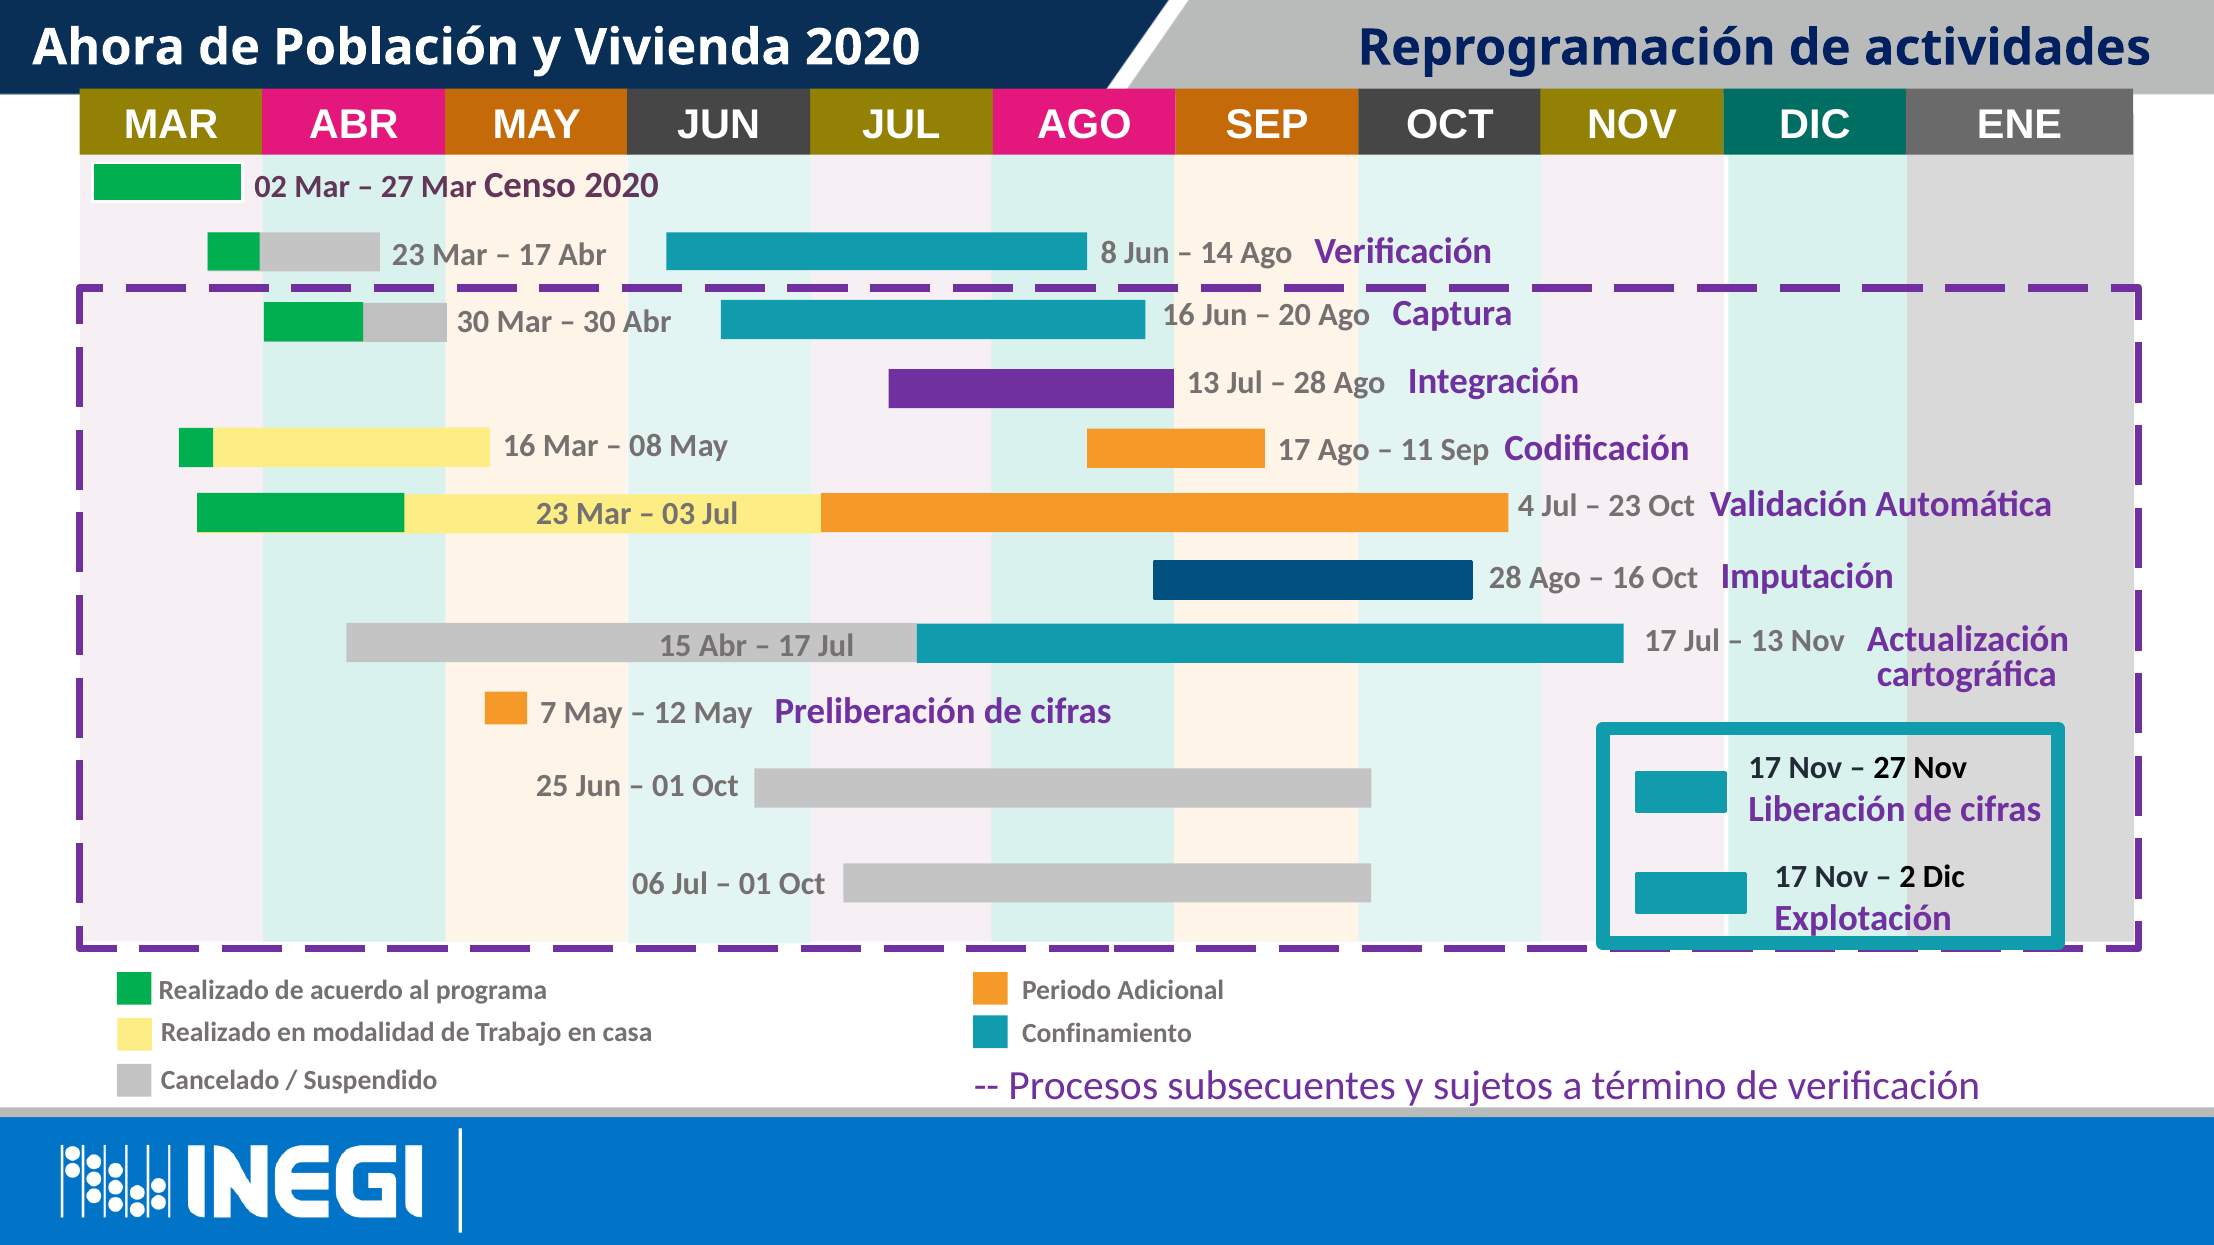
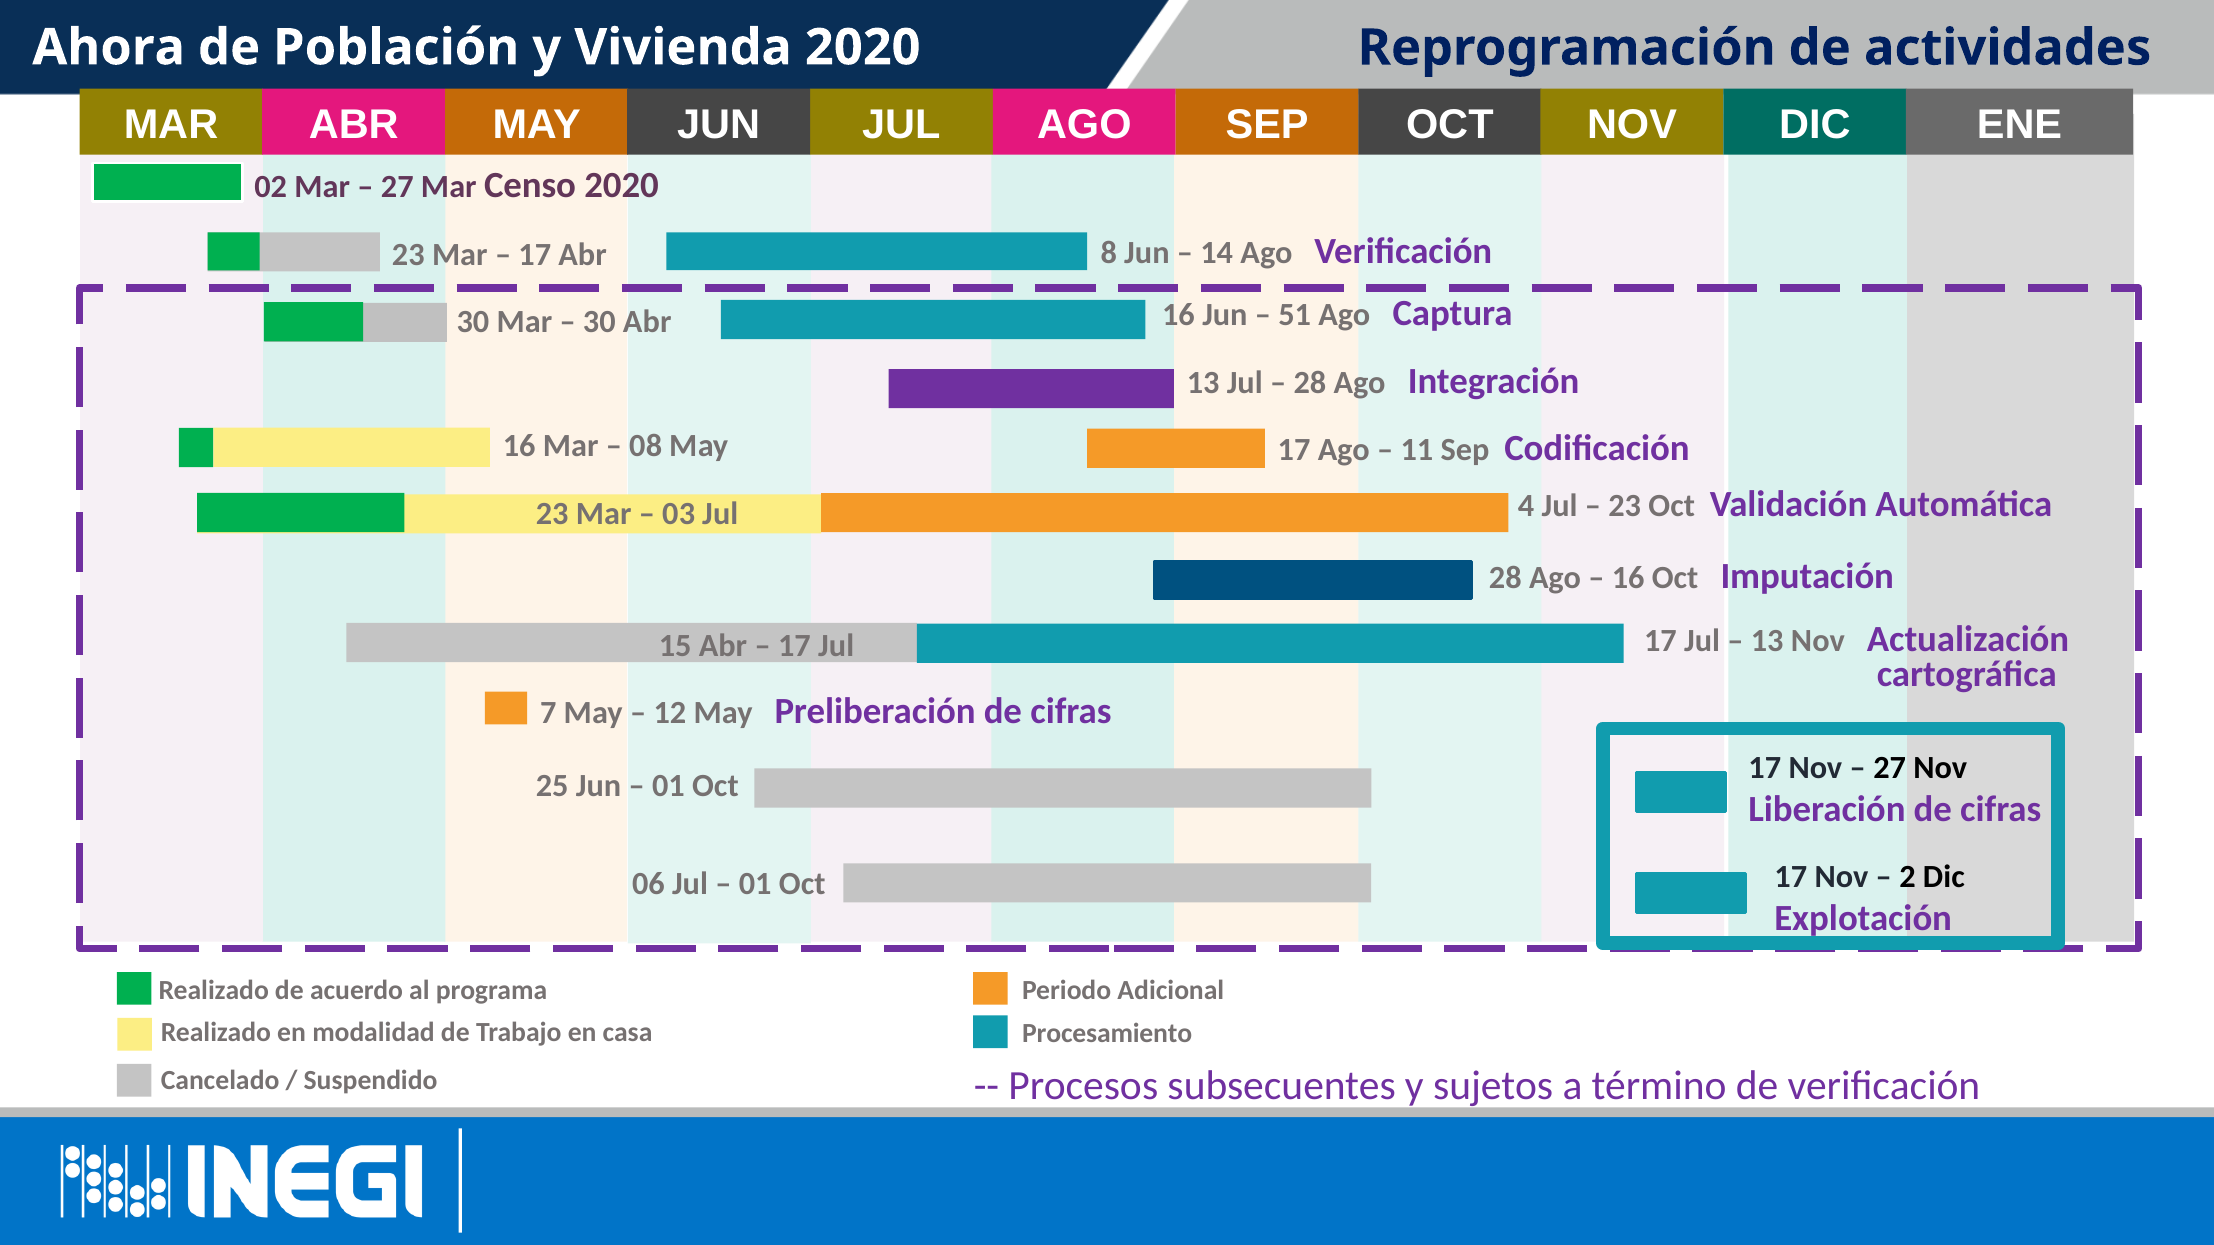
20: 20 -> 51
Confinamiento: Confinamiento -> Procesamiento
